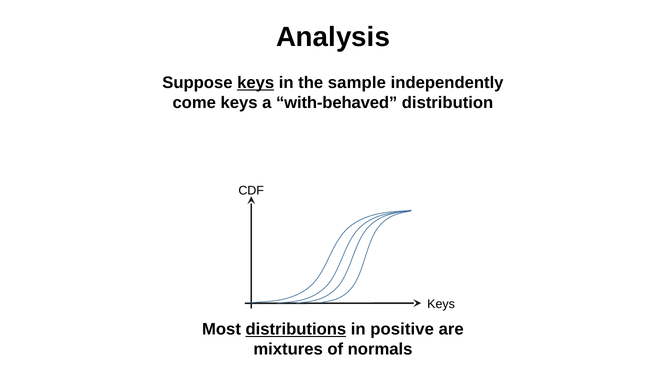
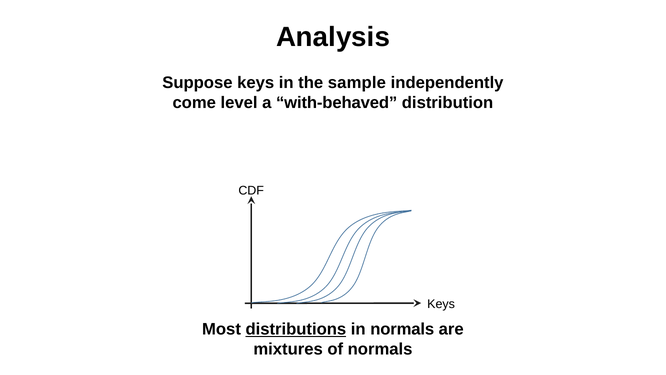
keys at (256, 83) underline: present -> none
come keys: keys -> level
in positive: positive -> normals
